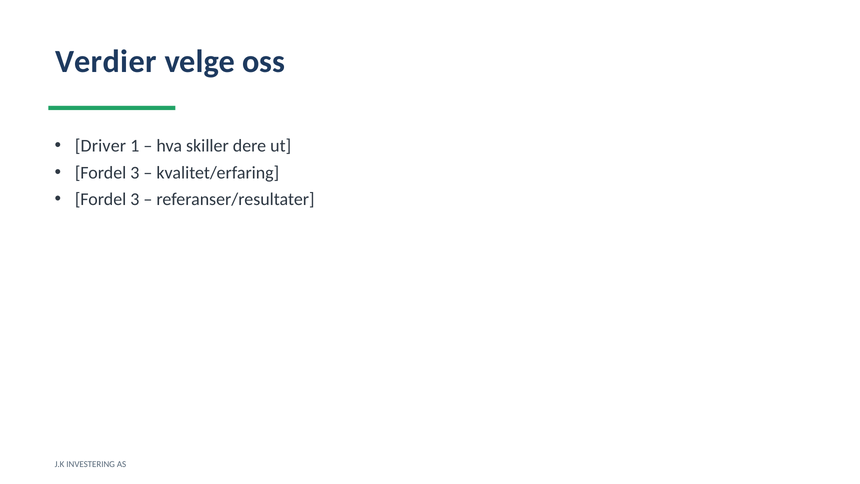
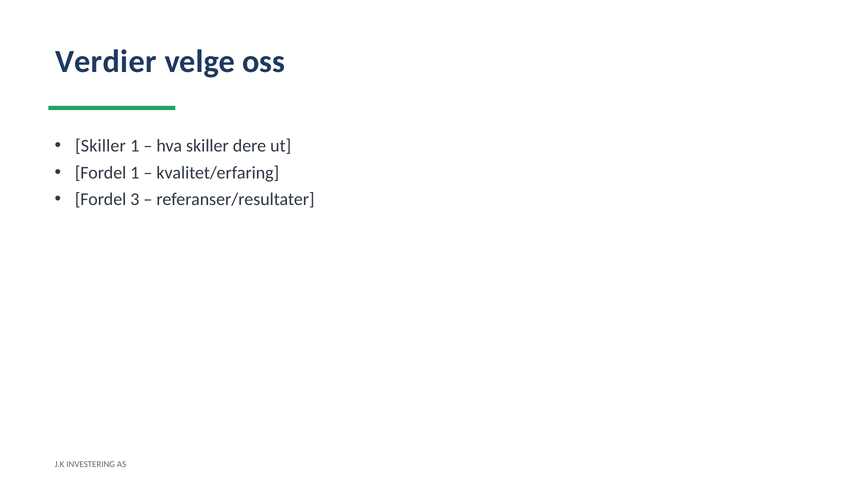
Driver at (100, 146): Driver -> Skiller
3 at (135, 173): 3 -> 1
